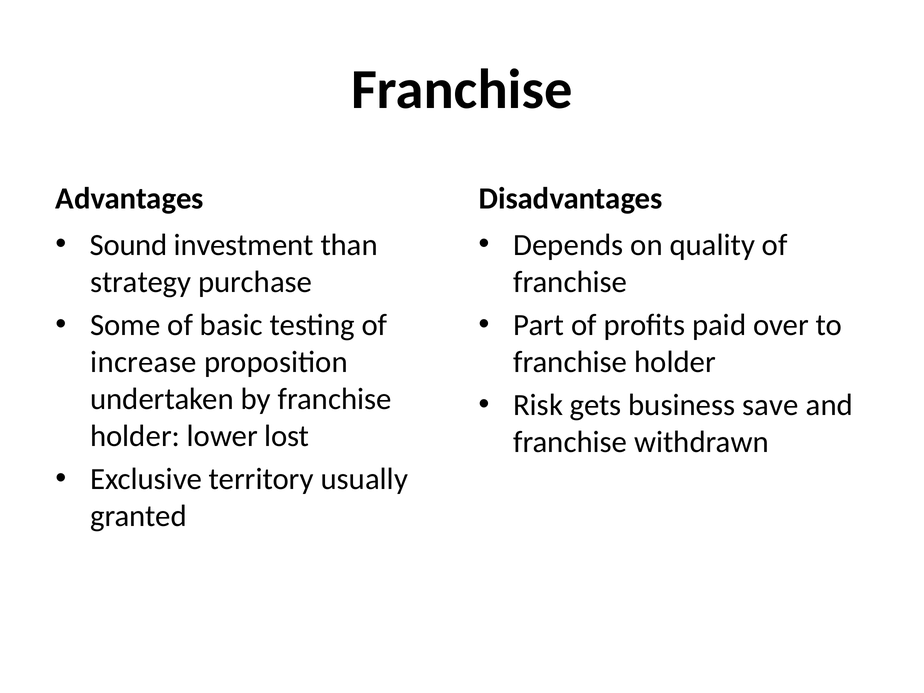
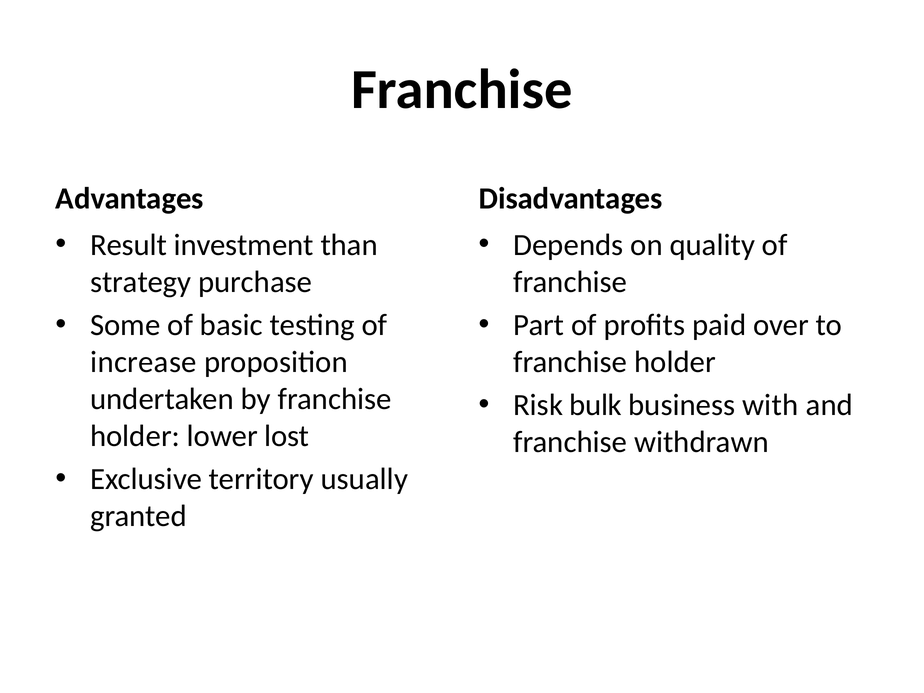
Sound: Sound -> Result
gets: gets -> bulk
save: save -> with
